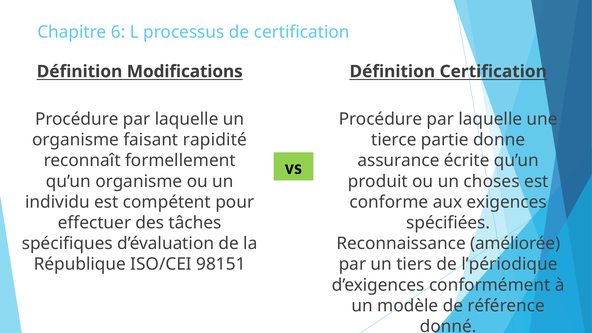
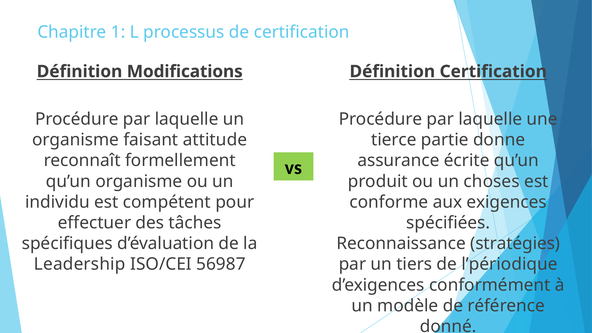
6: 6 -> 1
rapidité: rapidité -> attitude
améliorée: améliorée -> stratégies
République: République -> Leadership
98151: 98151 -> 56987
